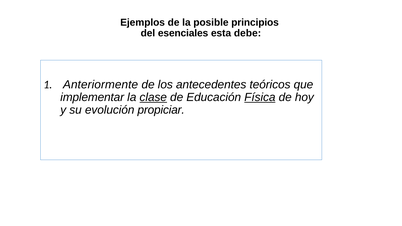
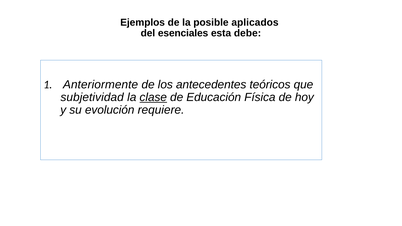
principios: principios -> aplicados
implementar: implementar -> subjetividad
Física underline: present -> none
propiciar: propiciar -> requiere
